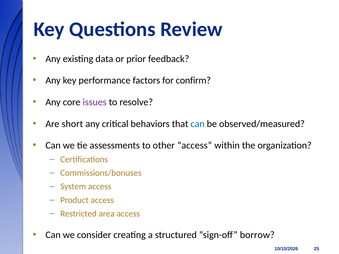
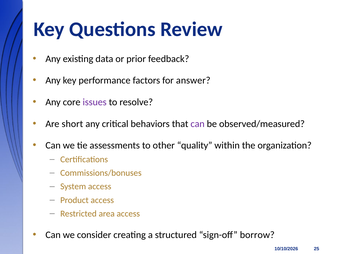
confirm: confirm -> answer
can at (198, 124) colour: blue -> purple
other access: access -> quality
